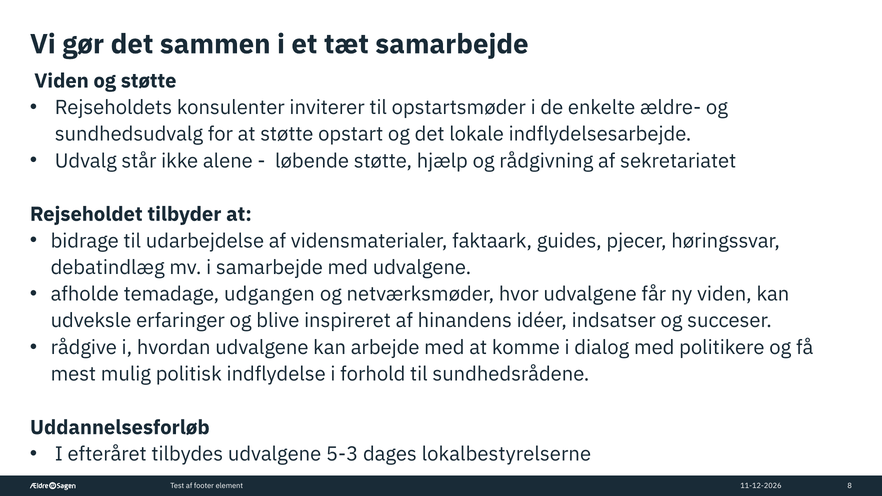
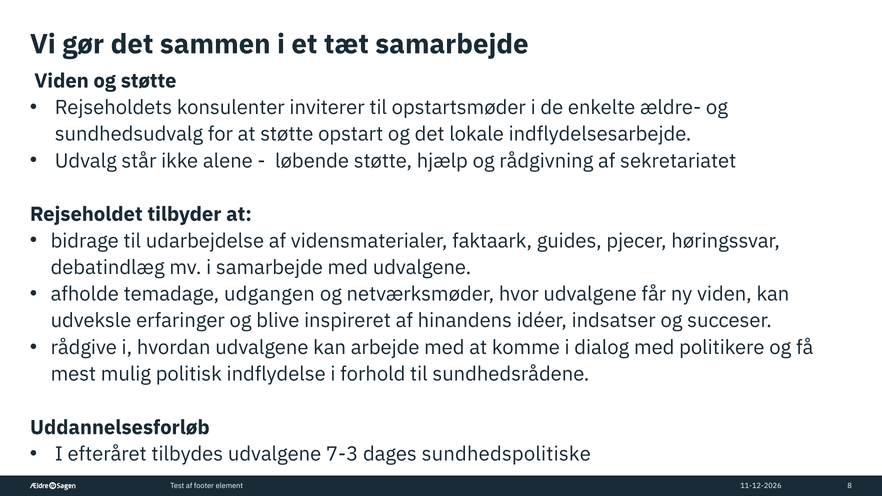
5-3: 5-3 -> 7-3
lokalbestyrelserne: lokalbestyrelserne -> sundhedspolitiske
